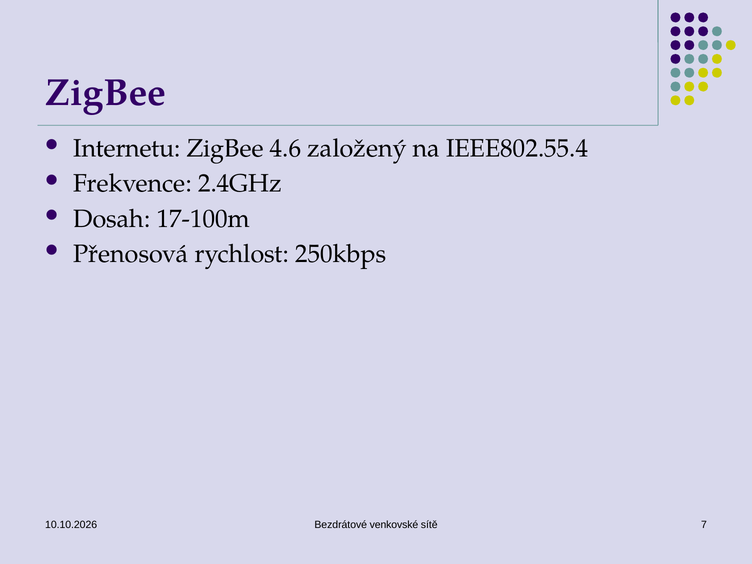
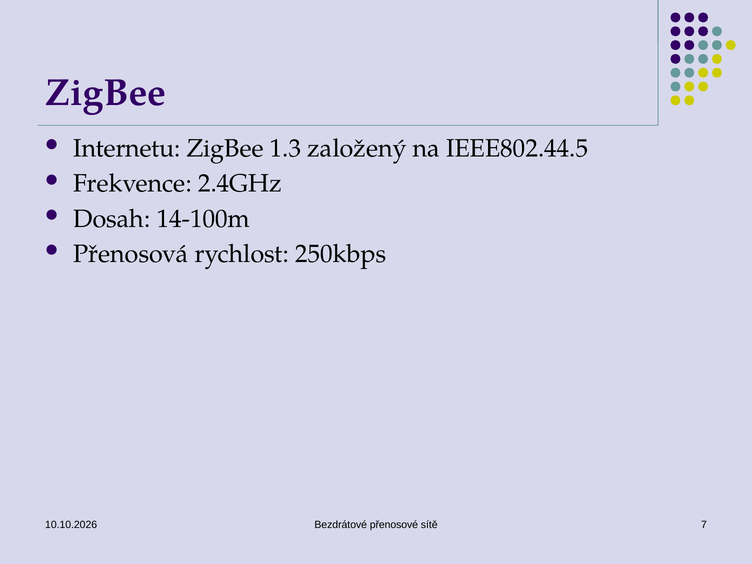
4.6: 4.6 -> 1.3
IEEE802.55.4: IEEE802.55.4 -> IEEE802.44.5
17-100m: 17-100m -> 14-100m
venkovské: venkovské -> přenosové
